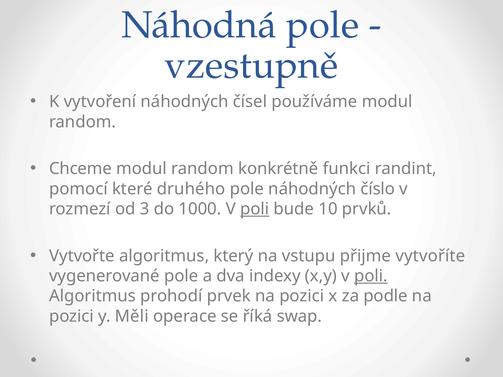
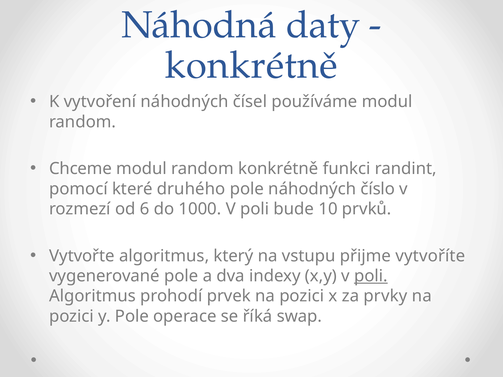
Náhodná pole: pole -> daty
vzestupně at (251, 65): vzestupně -> konkrétně
3: 3 -> 6
poli at (255, 209) underline: present -> none
podle: podle -> prvky
y Měli: Měli -> Pole
